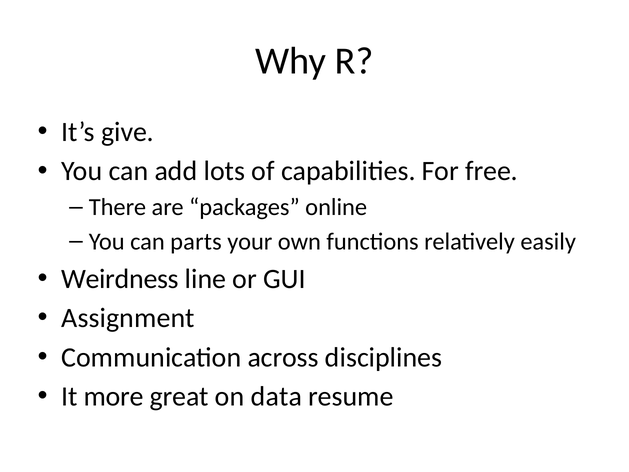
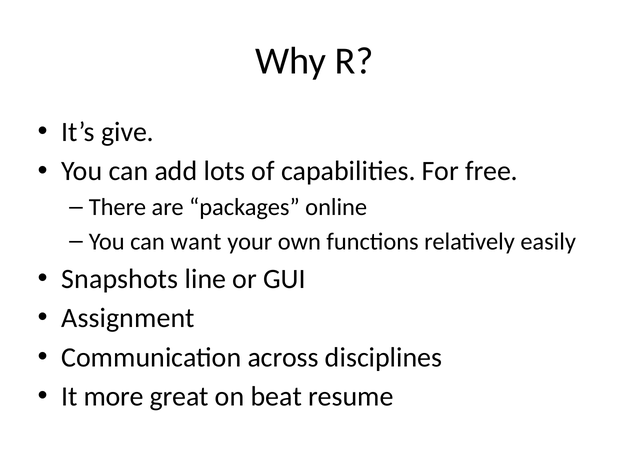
parts: parts -> want
Weirdness: Weirdness -> Snapshots
data: data -> beat
